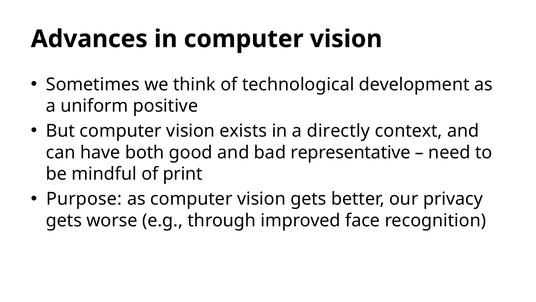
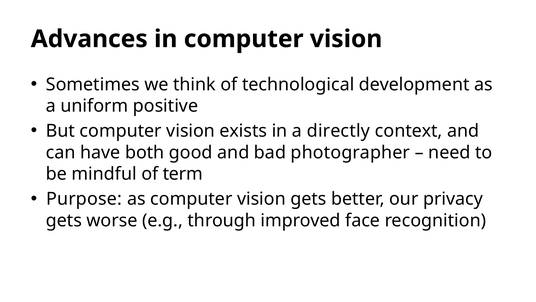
representative: representative -> photographer
print: print -> term
